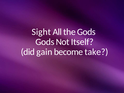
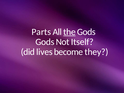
Sight: Sight -> Parts
the underline: none -> present
gain: gain -> lives
take: take -> they
